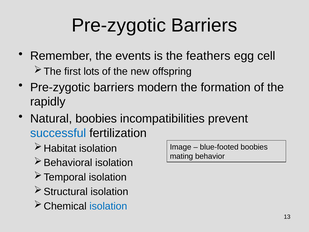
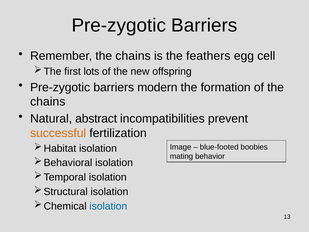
Remember the events: events -> chains
rapidly at (48, 102): rapidly -> chains
Natural boobies: boobies -> abstract
successful colour: blue -> orange
